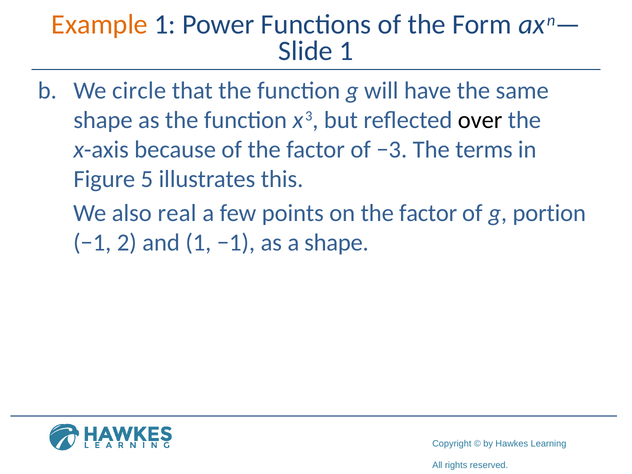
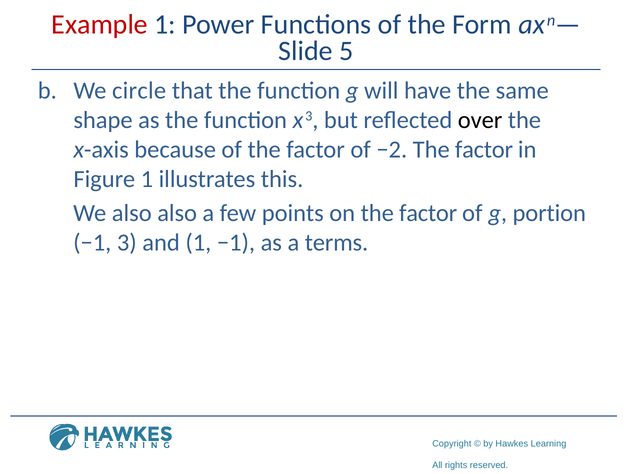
Example colour: orange -> red
1 at (346, 51): 1 -> 5
−3: −3 -> −2
terms at (484, 150): terms -> factor
Figure 5: 5 -> 1
also real: real -> also
−1 2: 2 -> 3
a shape: shape -> terms
